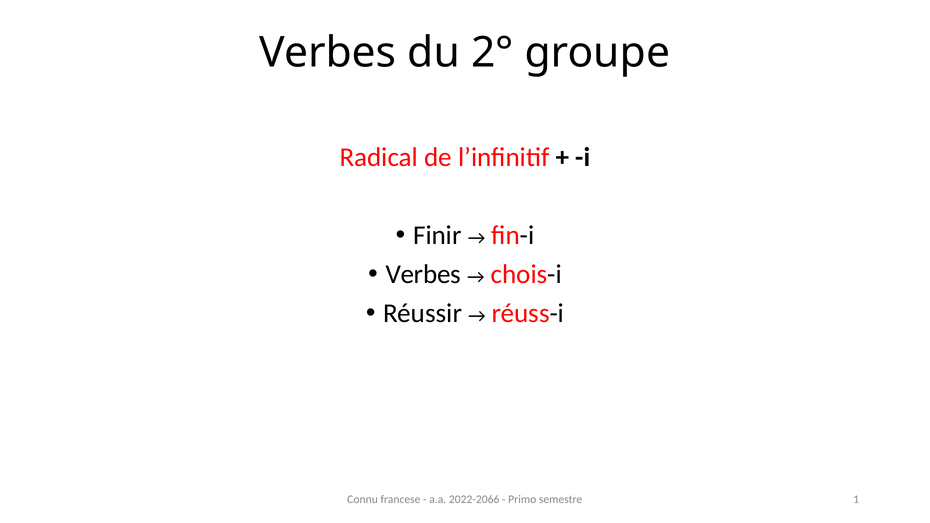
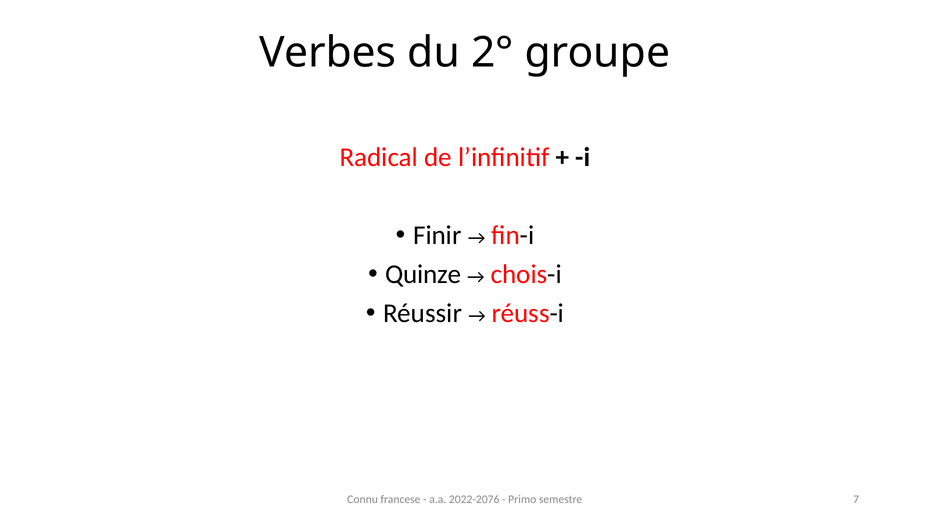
Verbes at (423, 274): Verbes -> Quinze
2022-2066: 2022-2066 -> 2022-2076
1: 1 -> 7
